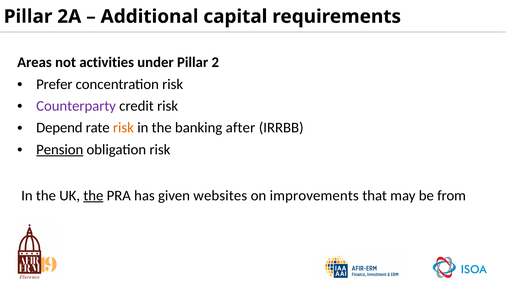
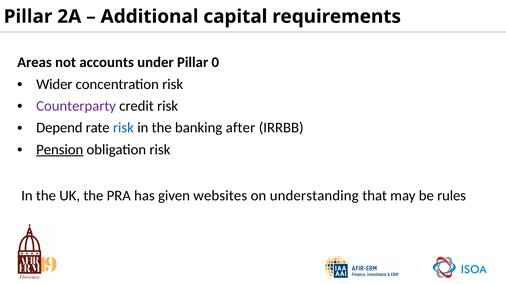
activities: activities -> accounts
2: 2 -> 0
Prefer: Prefer -> Wider
risk at (123, 128) colour: orange -> blue
the at (93, 196) underline: present -> none
improvements: improvements -> understanding
from: from -> rules
